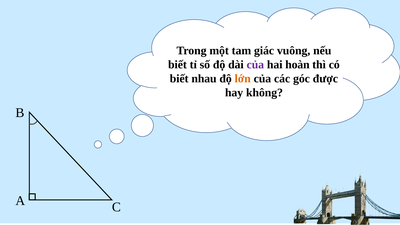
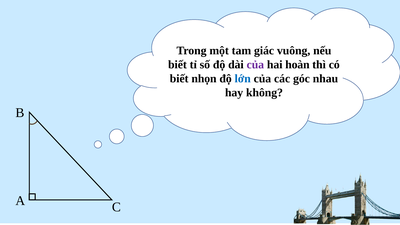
nhau: nhau -> nhọn
lớn colour: orange -> blue
được: được -> nhau
